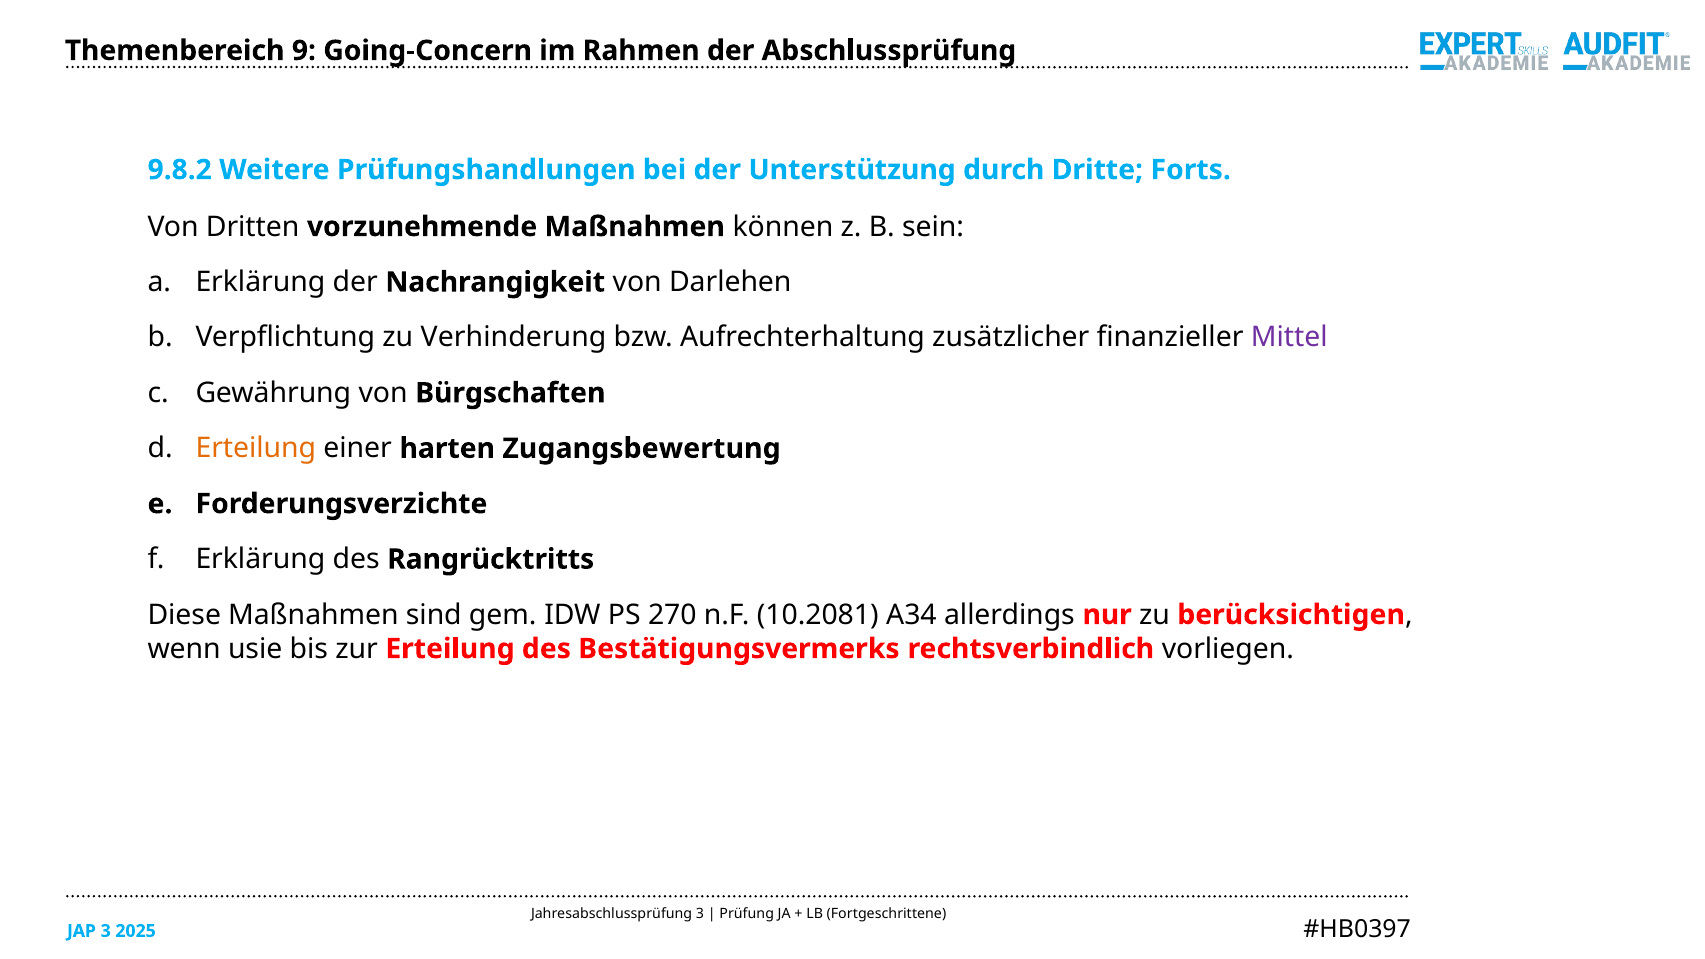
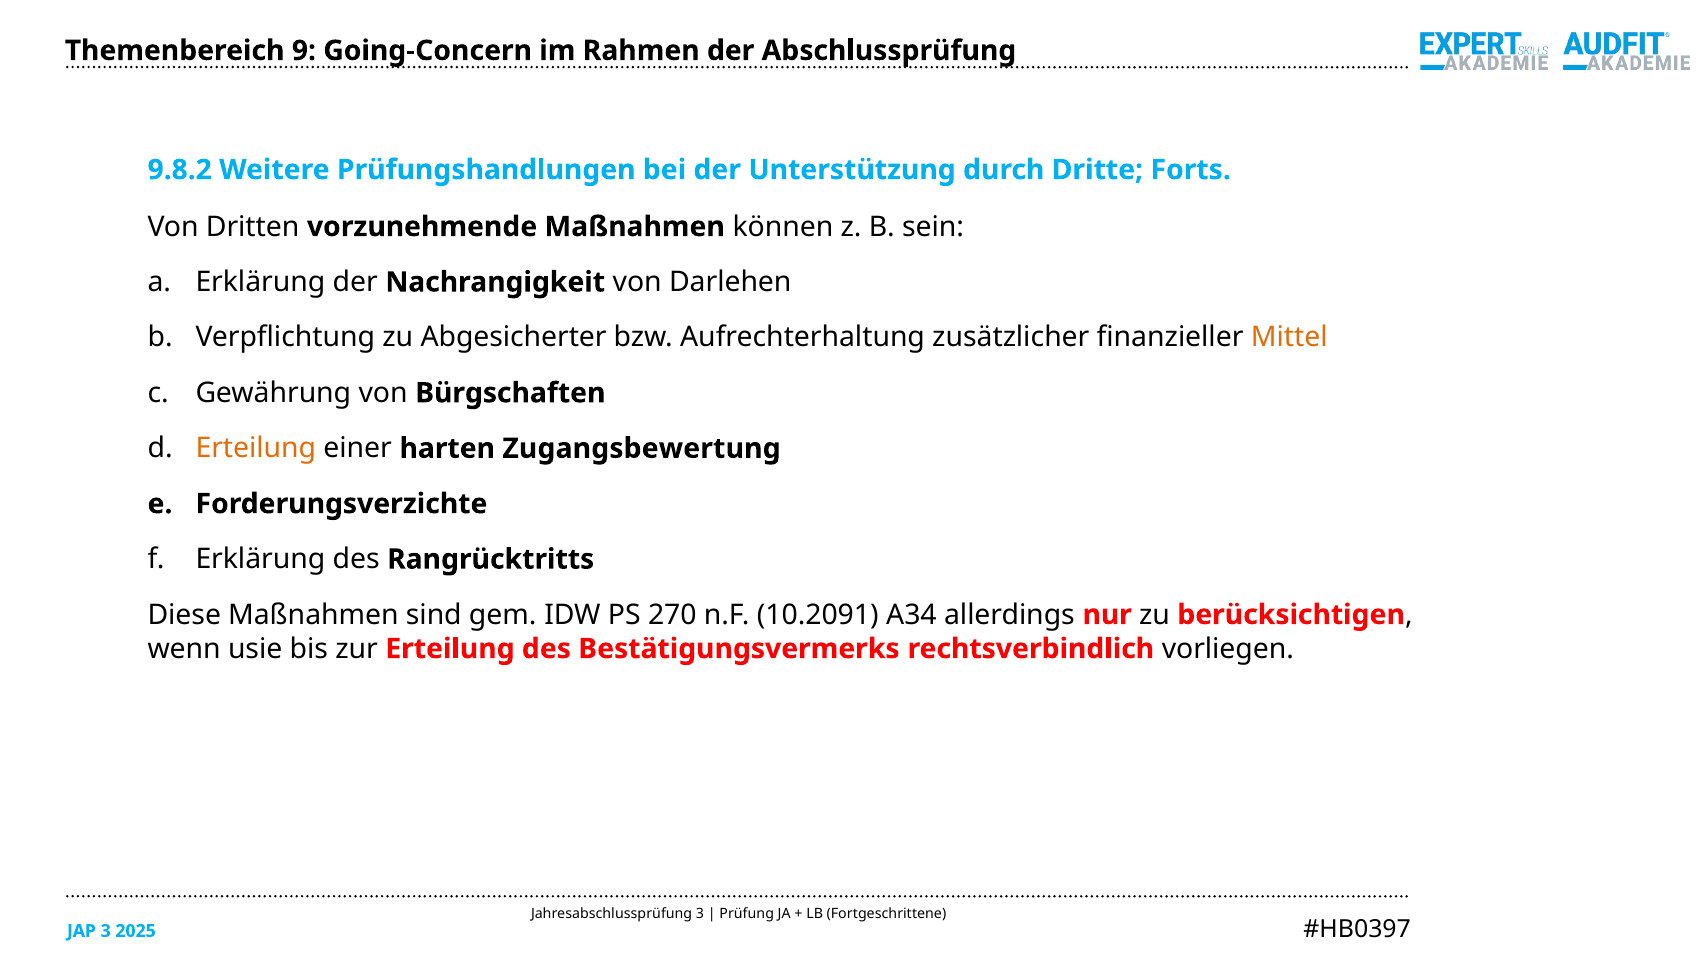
Verhinderung: Verhinderung -> Abgesicherter
Mittel colour: purple -> orange
10.2081: 10.2081 -> 10.2091
